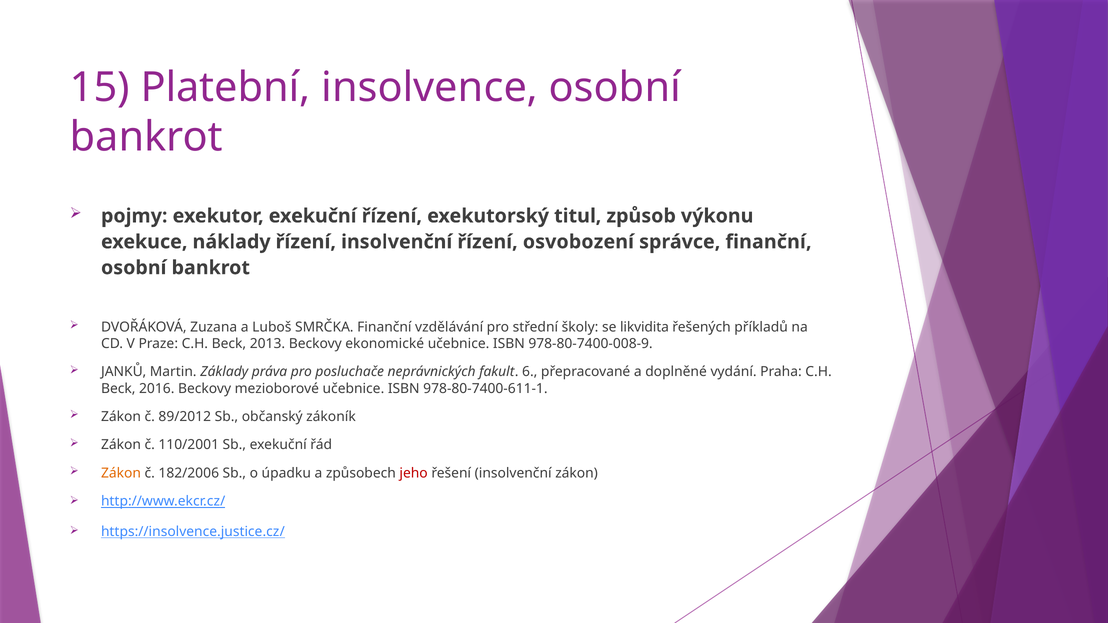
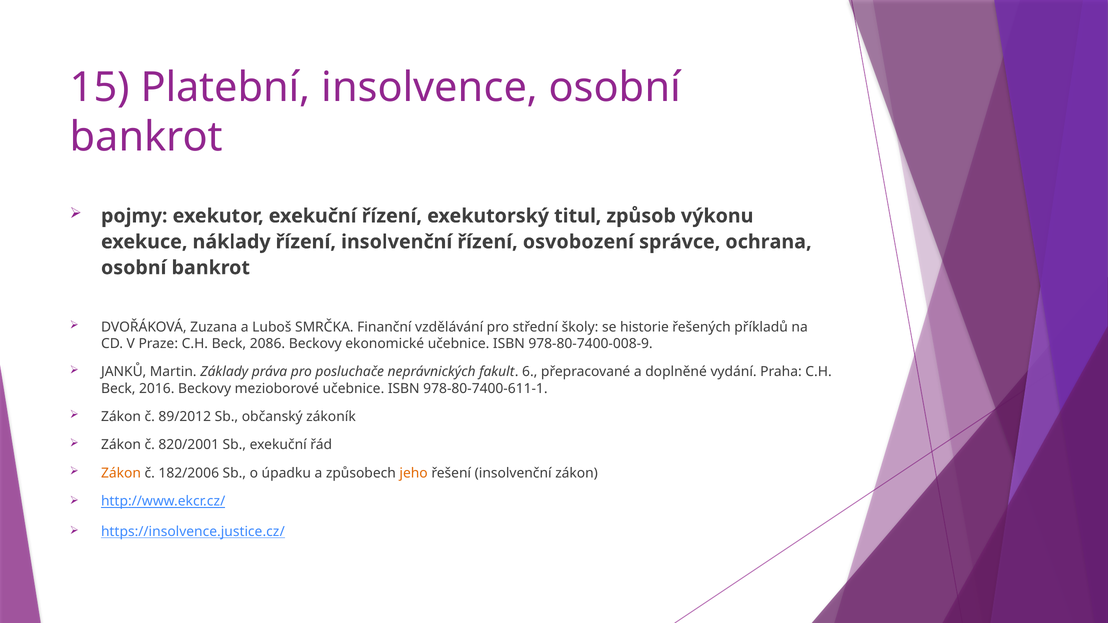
správce finanční: finanční -> ochrana
likvidita: likvidita -> historie
2013: 2013 -> 2086
110/2001: 110/2001 -> 820/2001
jeho colour: red -> orange
